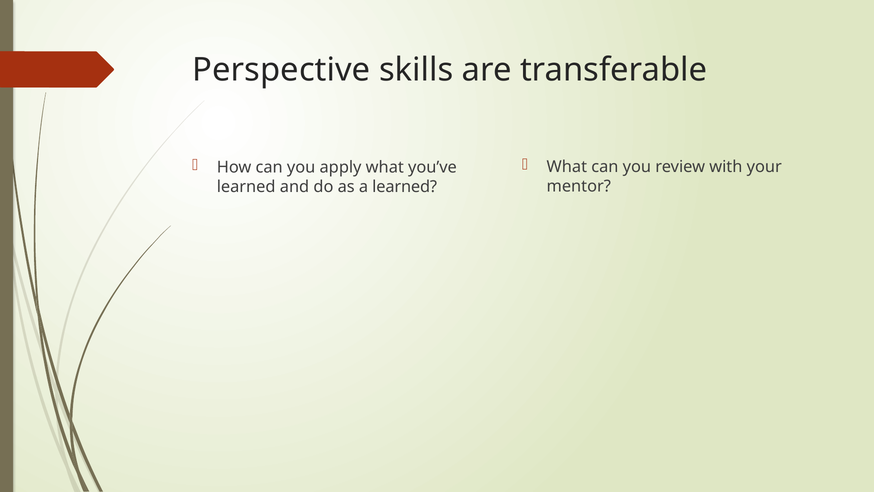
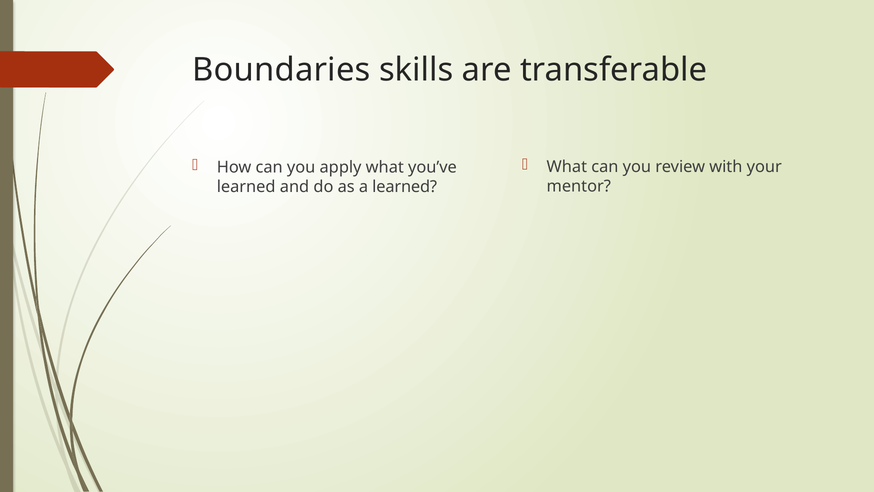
Perspective: Perspective -> Boundaries
